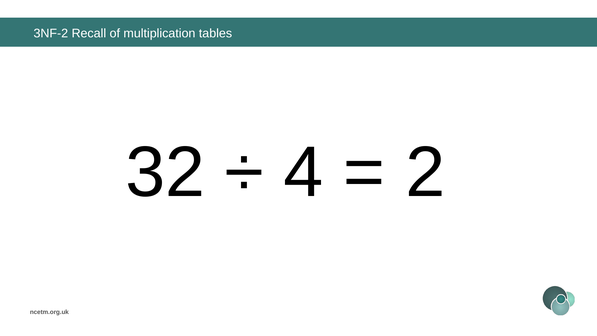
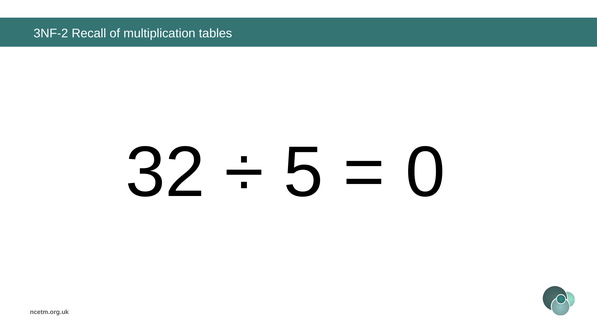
4: 4 -> 5
2: 2 -> 0
